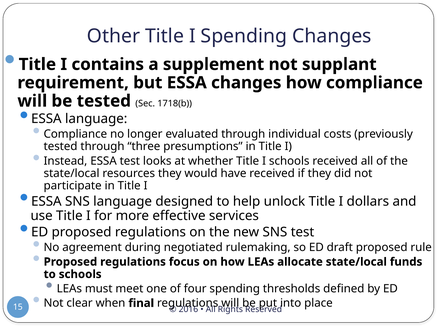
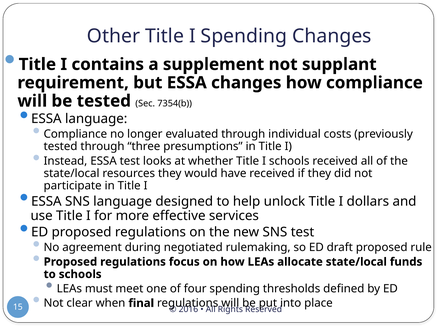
1718(b: 1718(b -> 7354(b
